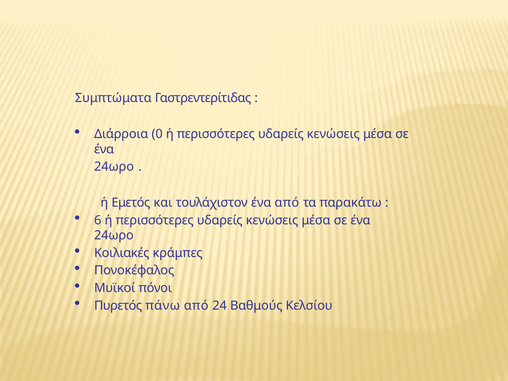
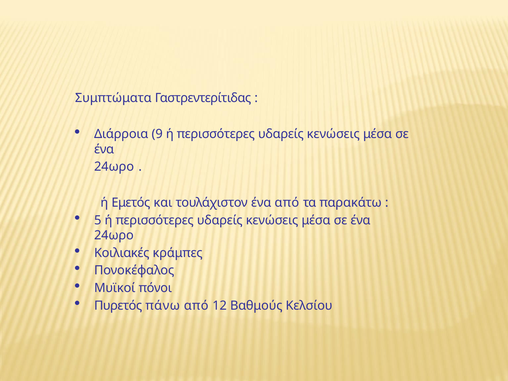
0: 0 -> 9
6: 6 -> 5
24: 24 -> 12
